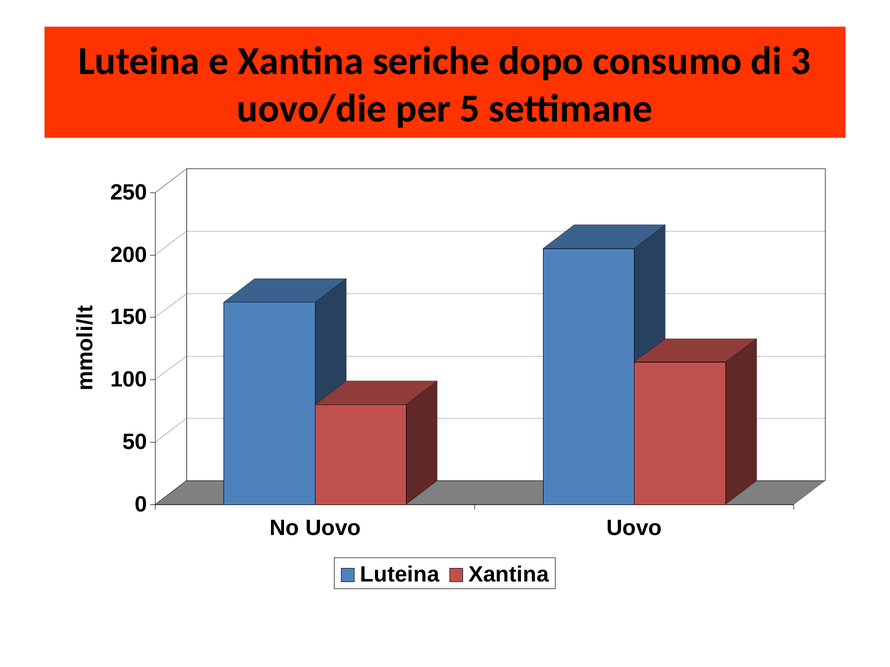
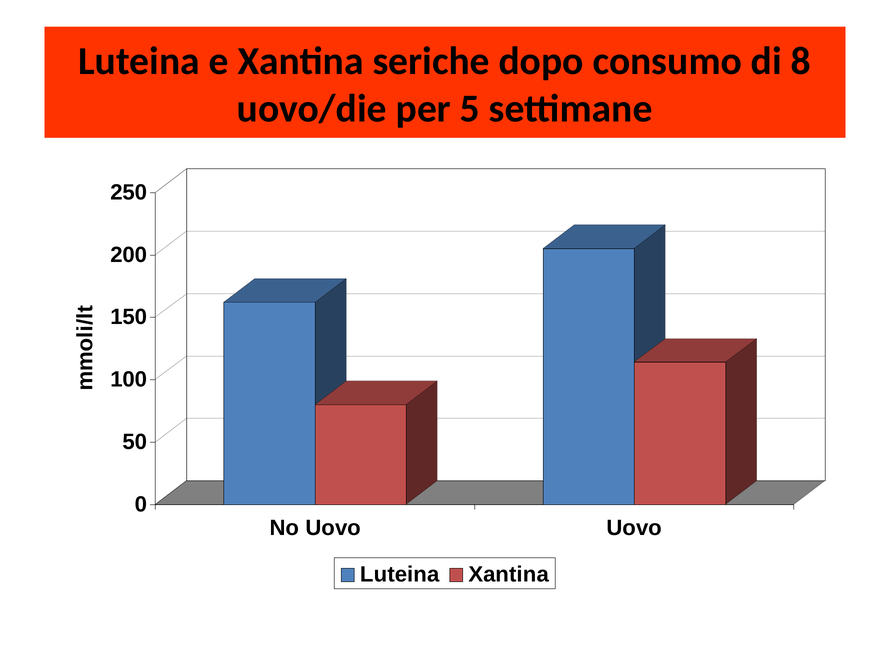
3: 3 -> 8
